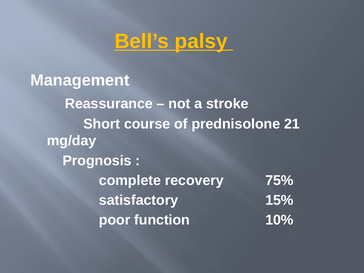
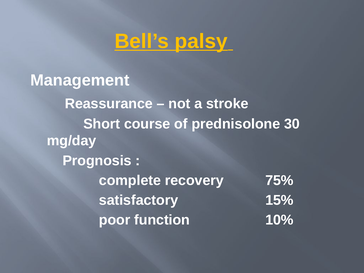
21: 21 -> 30
